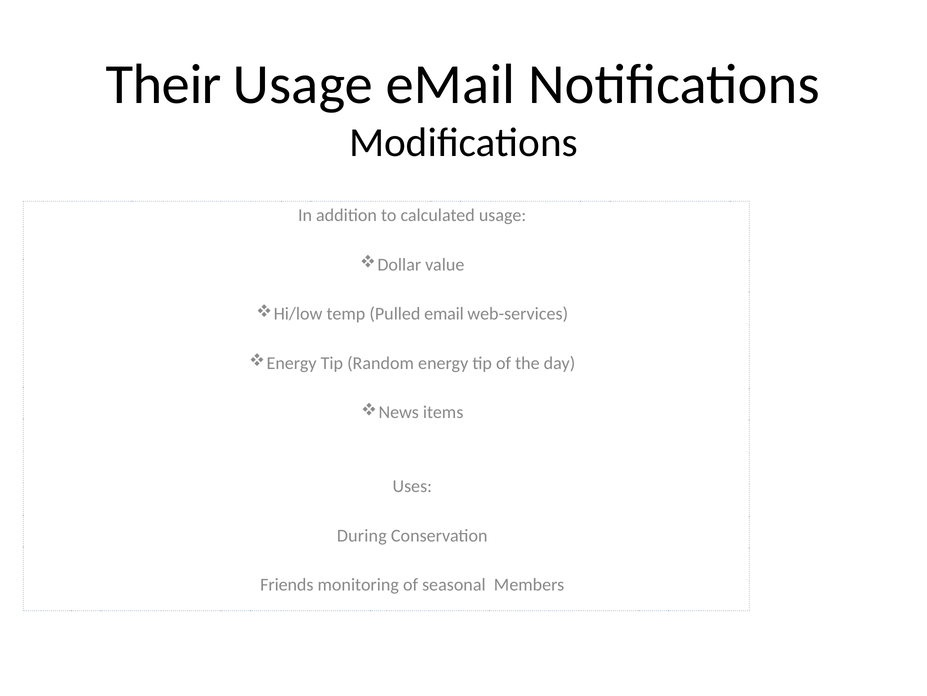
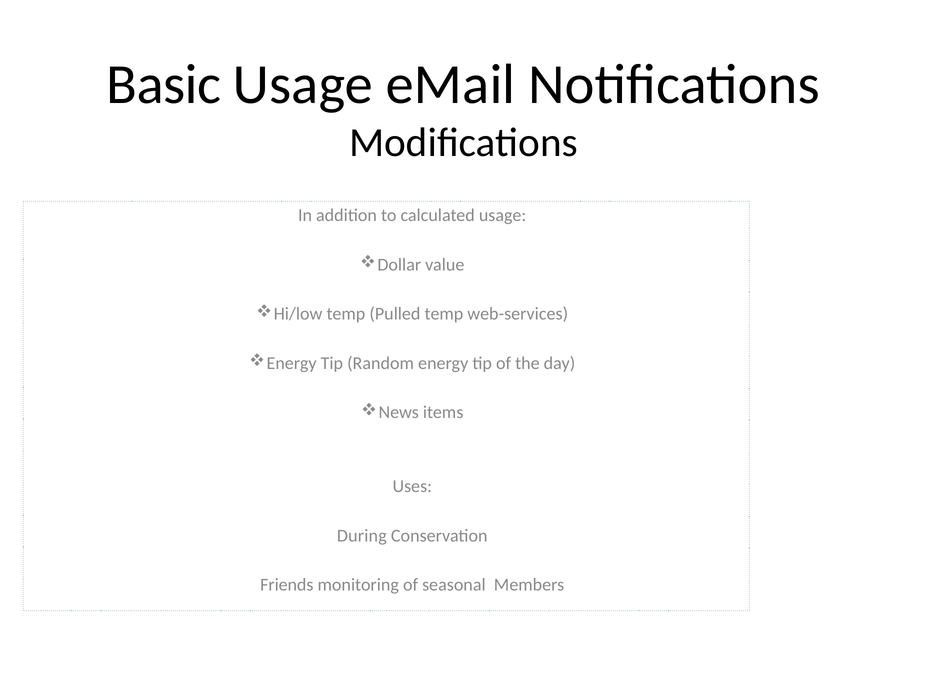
Their: Their -> Basic
Pulled email: email -> temp
